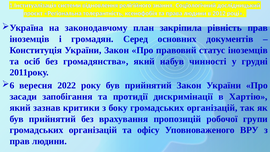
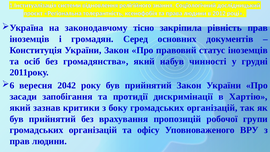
план: план -> тісно
2022: 2022 -> 2042
